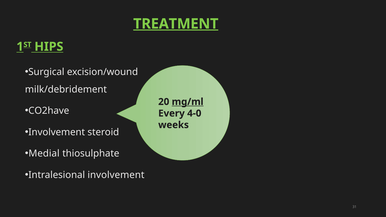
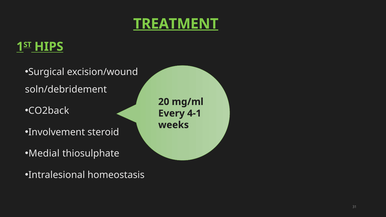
milk/debridement: milk/debridement -> soln/debridement
mg/ml underline: present -> none
CO2have: CO2have -> CO2back
4-0: 4-0 -> 4-1
Intralesional involvement: involvement -> homeostasis
